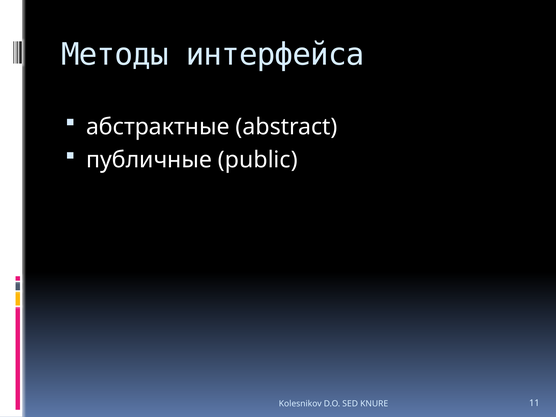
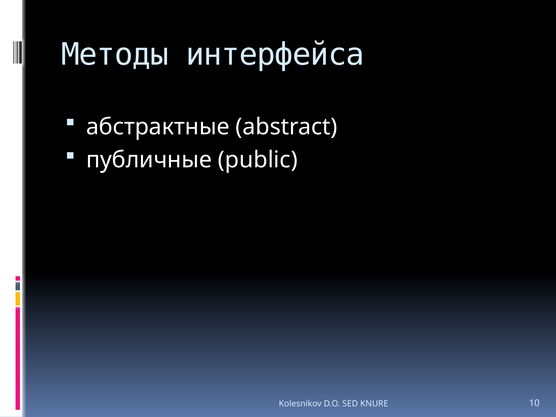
11: 11 -> 10
